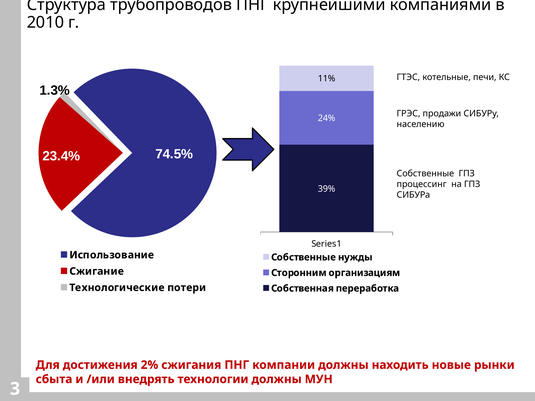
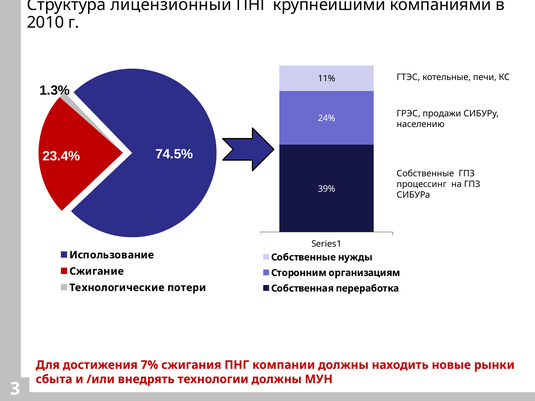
трубопроводов: трубопроводов -> лицензионный
2%: 2% -> 7%
